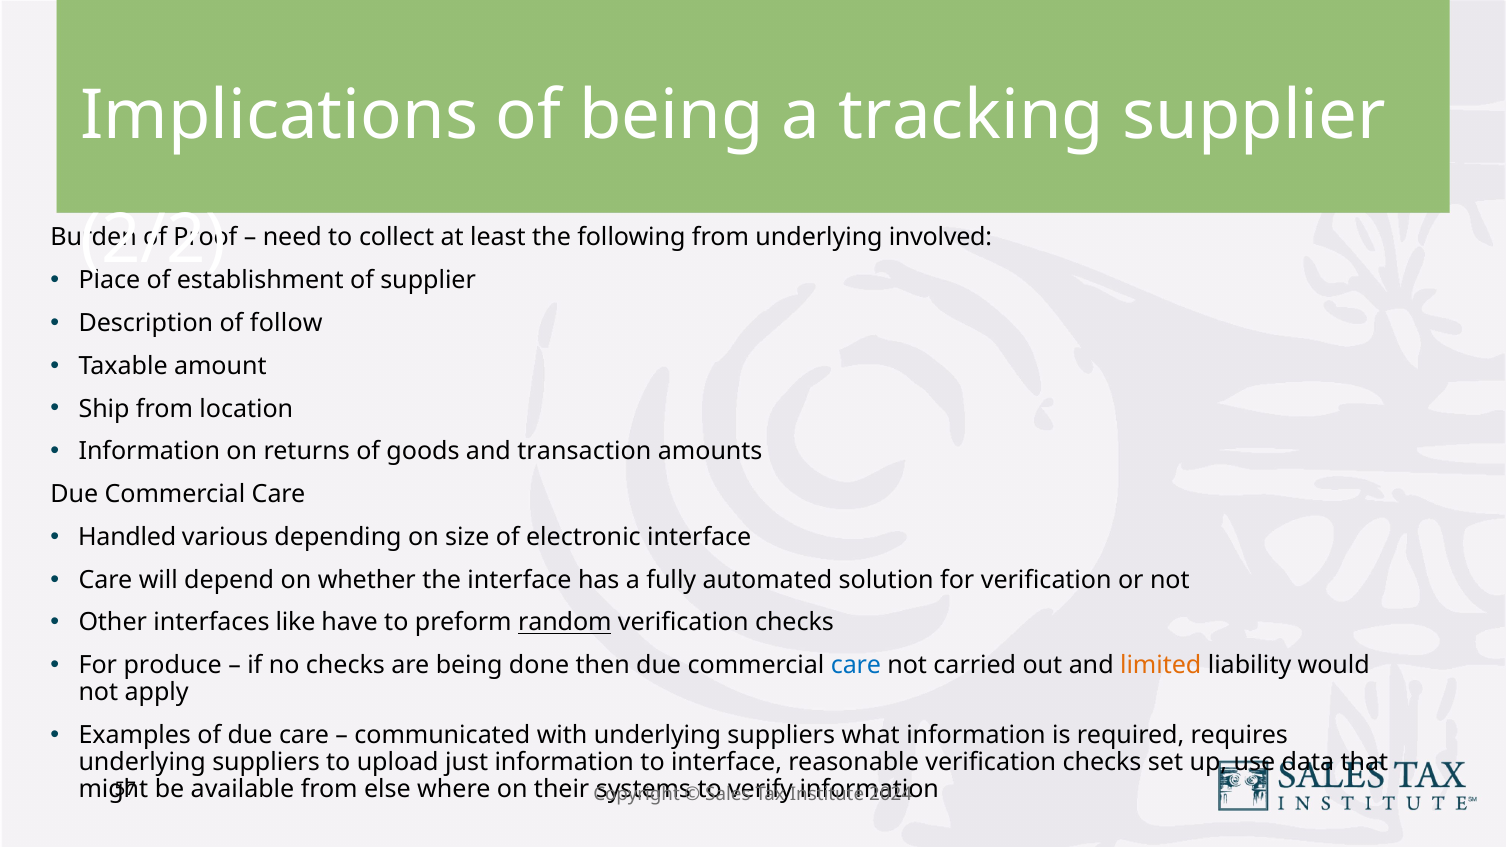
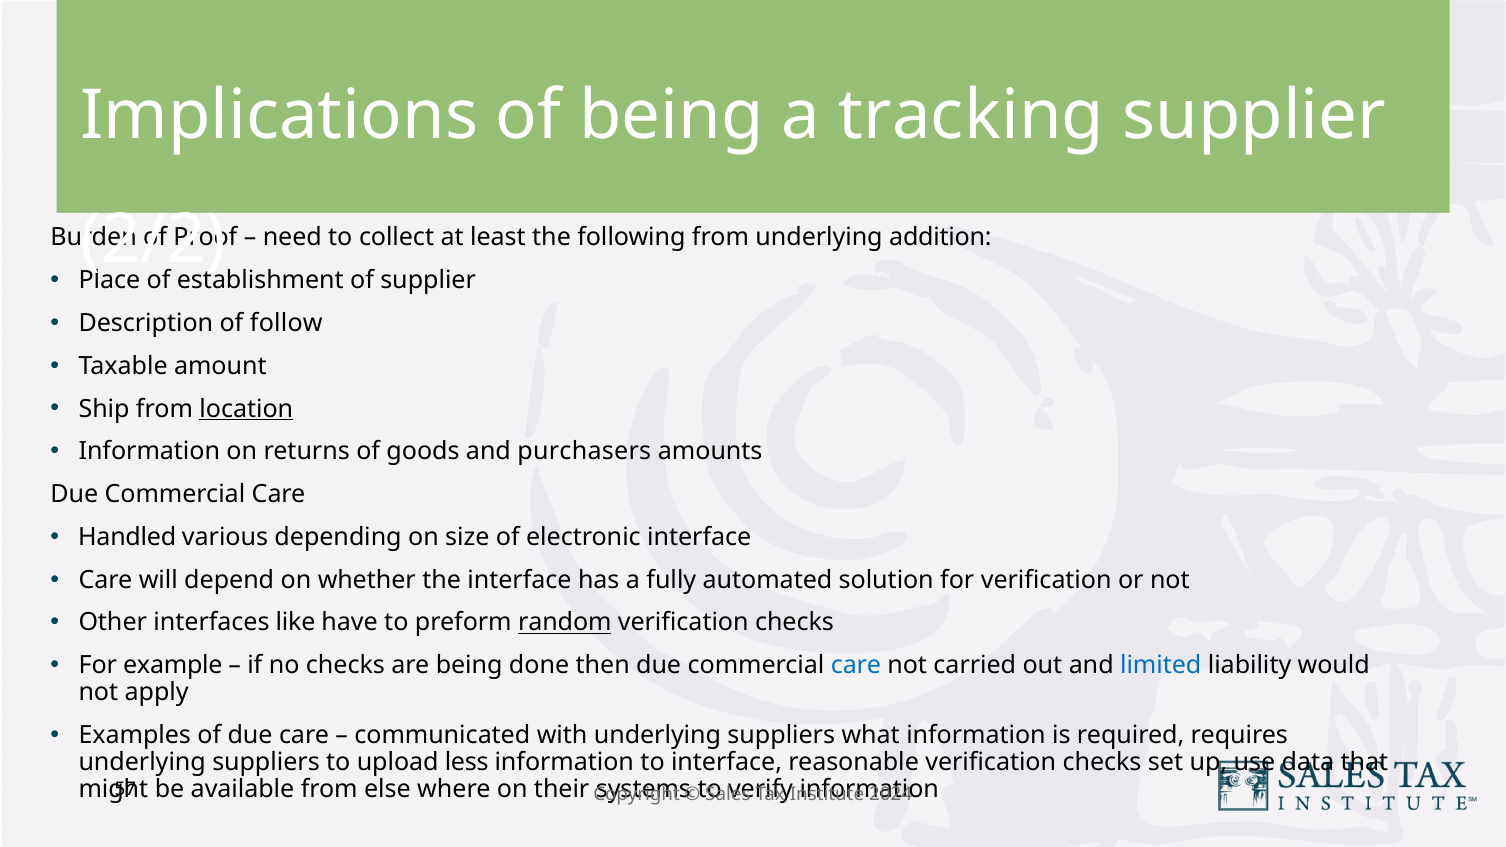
involved: involved -> addition
location underline: none -> present
transaction: transaction -> purchasers
produce: produce -> example
limited colour: orange -> blue
just: just -> less
